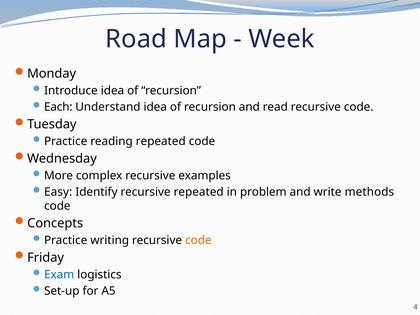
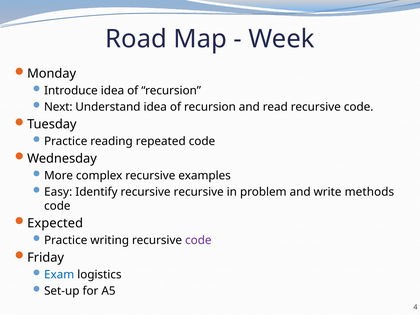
Each: Each -> Next
recursive repeated: repeated -> recursive
Concepts: Concepts -> Expected
code at (198, 240) colour: orange -> purple
